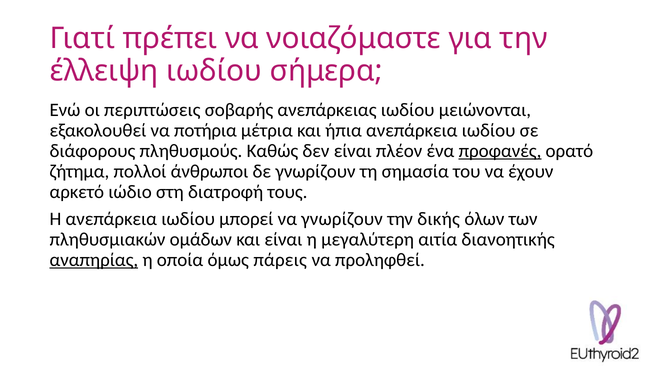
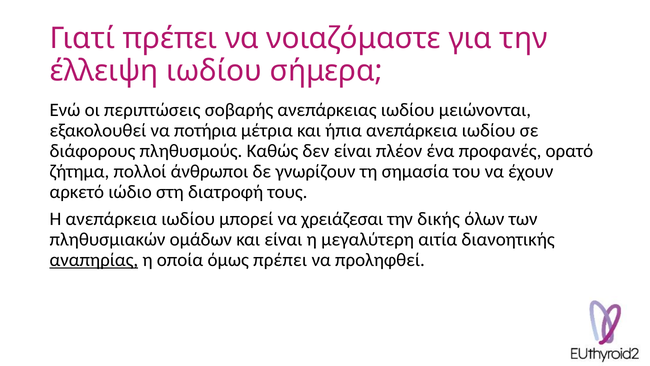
προφανές underline: present -> none
να γνωρίζουν: γνωρίζουν -> χρειάζεσαι
όμως πάρεις: πάρεις -> πρέπει
